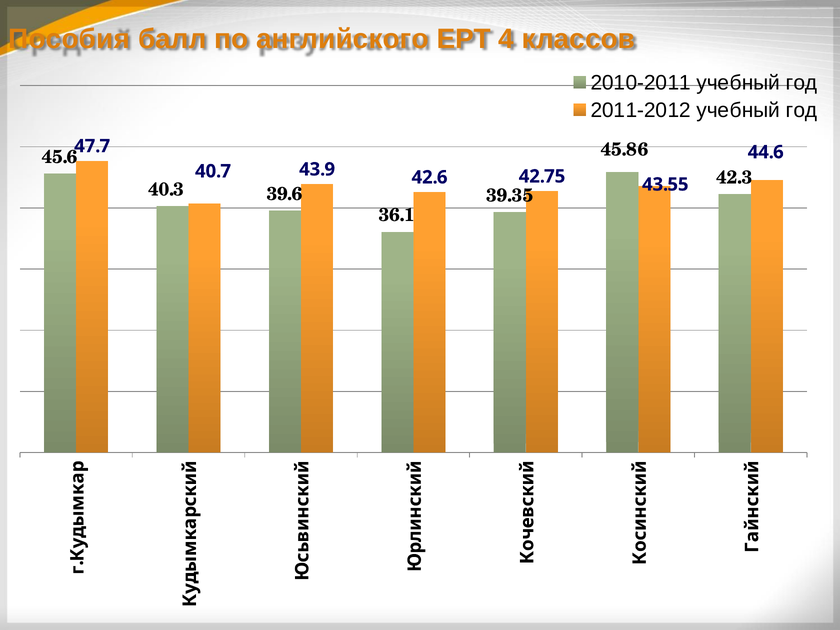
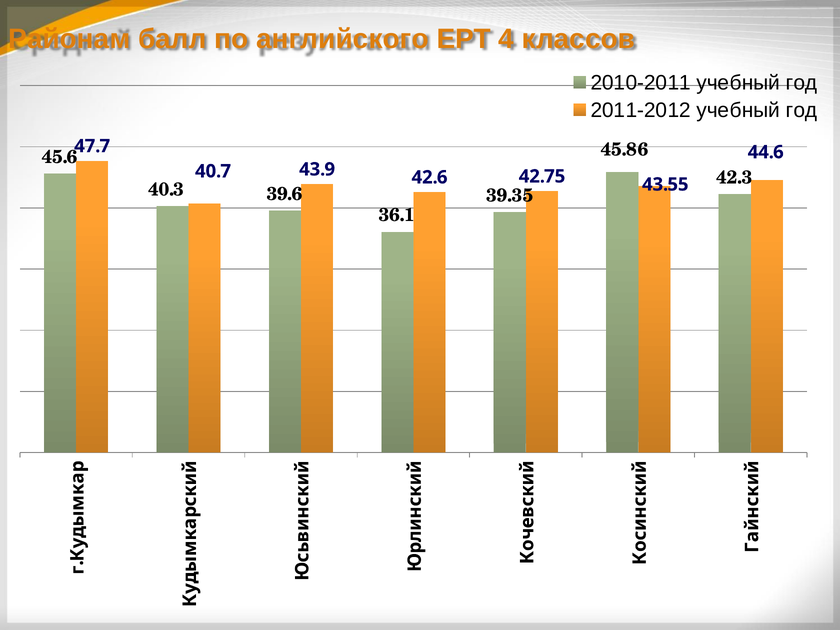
Пособия: Пособия -> Районам
